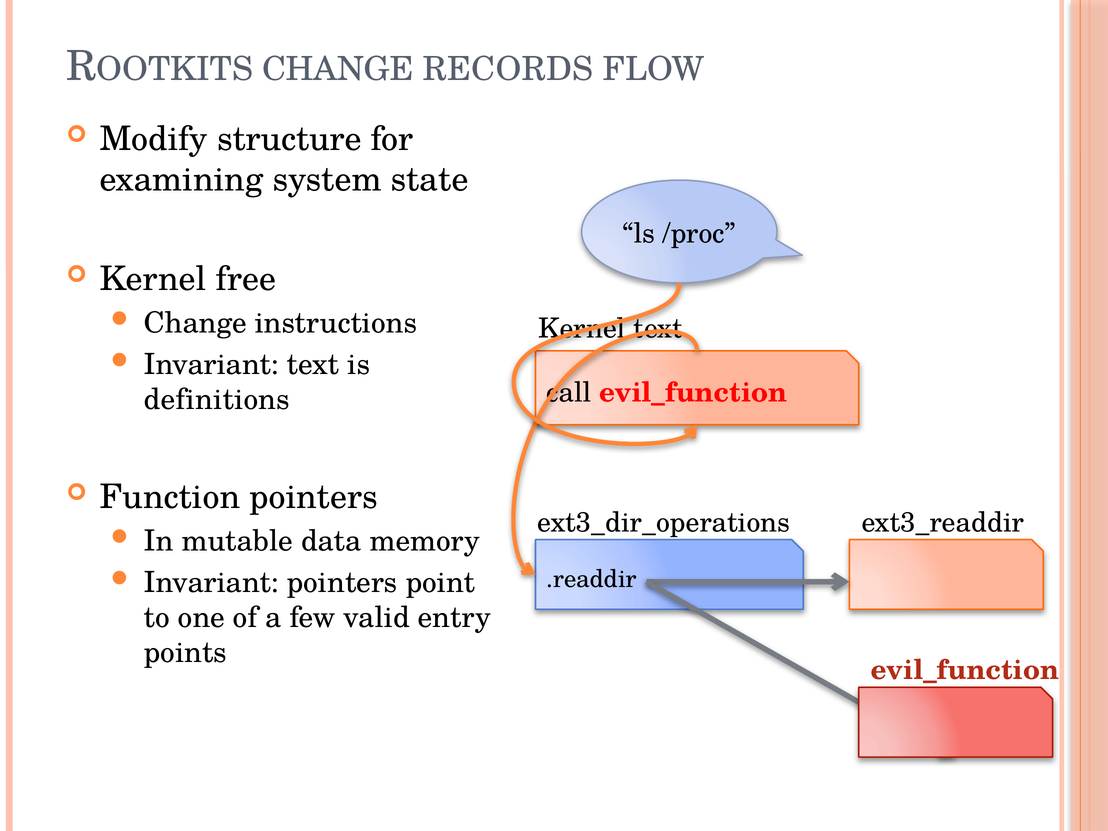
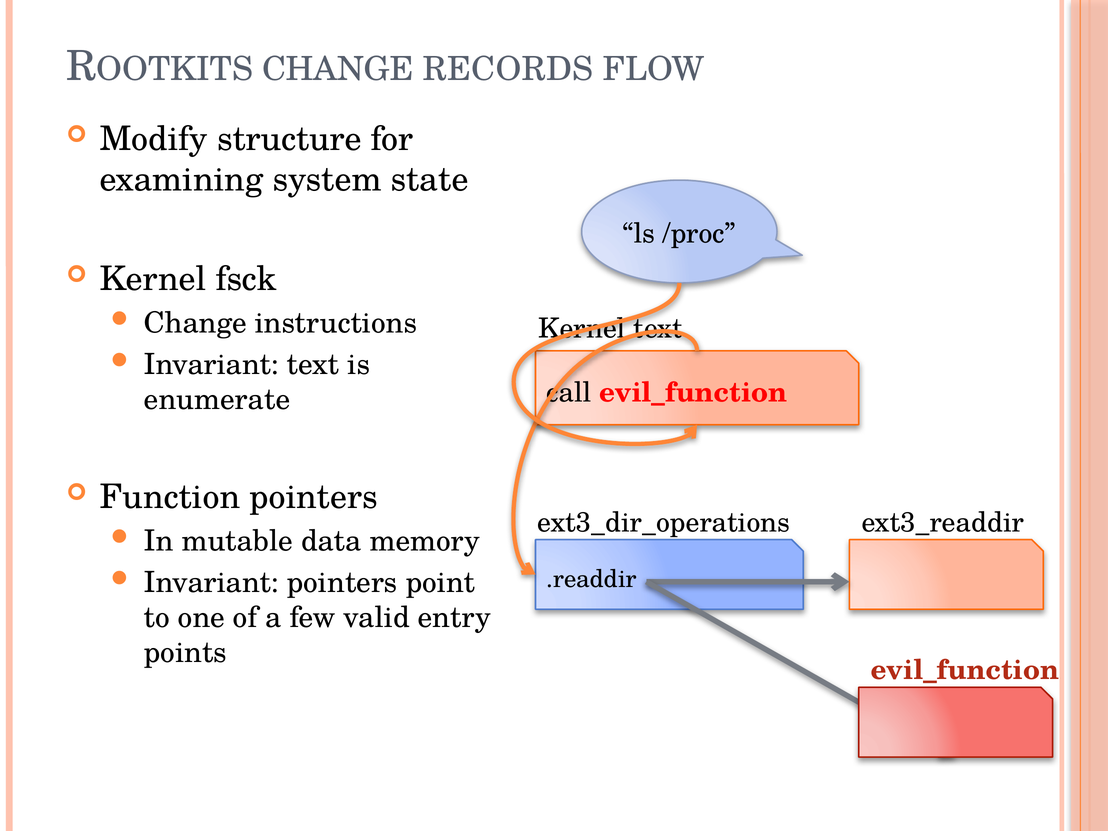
free: free -> fsck
definitions: definitions -> enumerate
